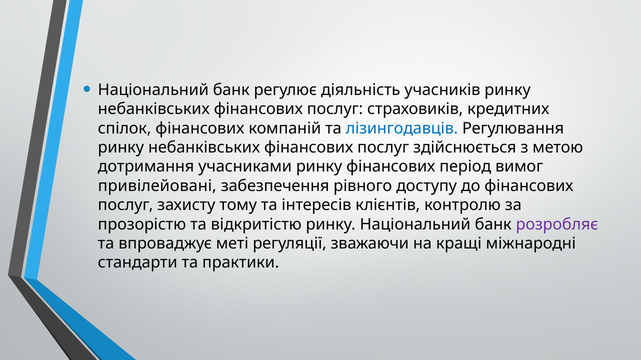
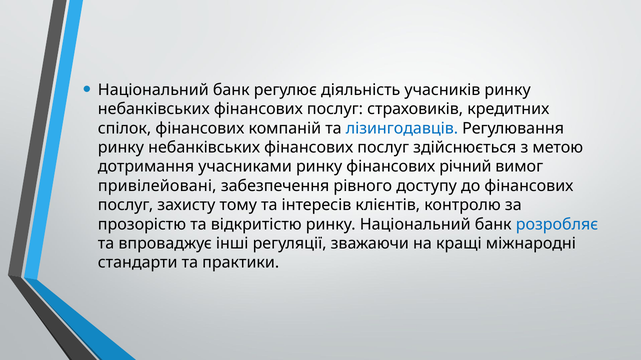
період: період -> річний
розробляє colour: purple -> blue
меті: меті -> інші
